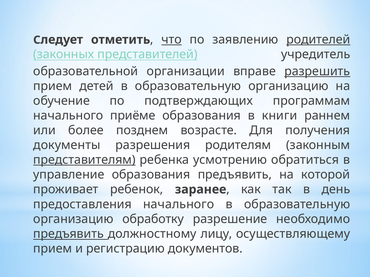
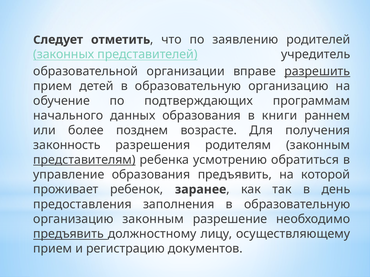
что underline: present -> none
родителей underline: present -> none
приёме: приёме -> данных
документы: документы -> законность
предоставления начального: начального -> заполнения
организацию обработку: обработку -> законным
